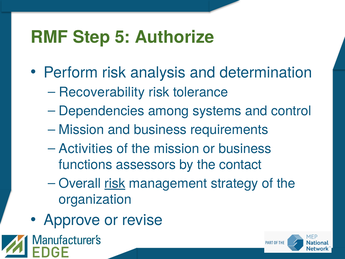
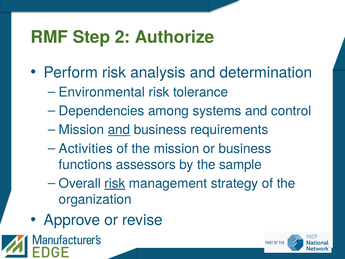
5: 5 -> 2
Recoverability: Recoverability -> Environmental
and at (119, 130) underline: none -> present
contact: contact -> sample
